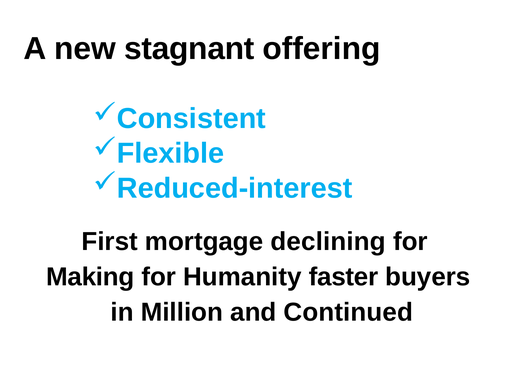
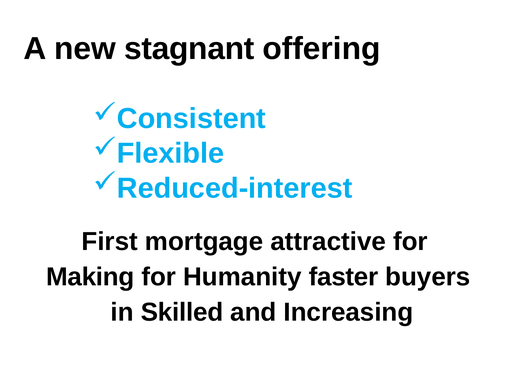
declining: declining -> attractive
Million: Million -> Skilled
Continued: Continued -> Increasing
